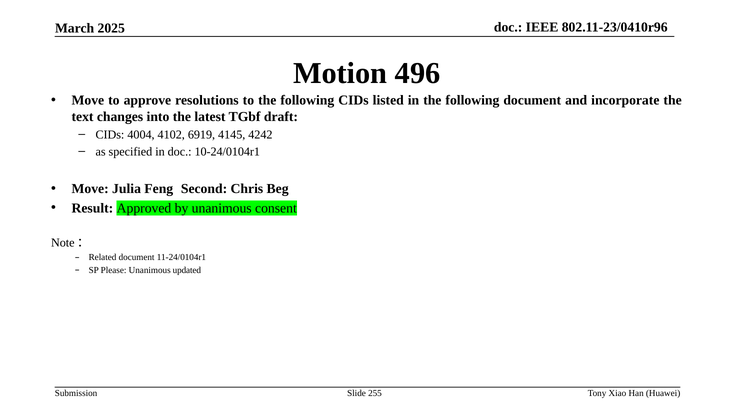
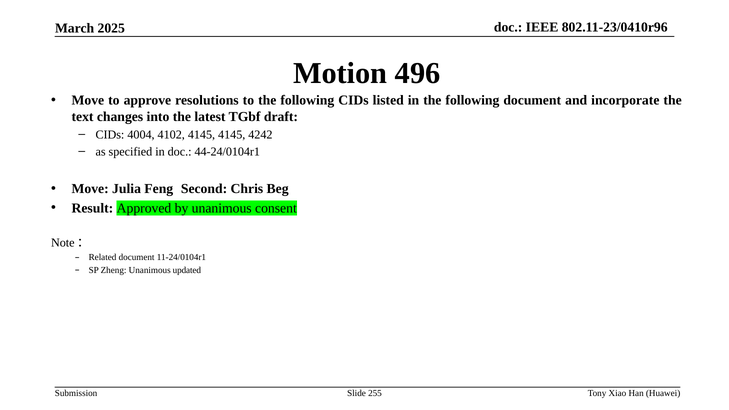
4102 6919: 6919 -> 4145
10-24/0104r1: 10-24/0104r1 -> 44-24/0104r1
Please: Please -> Zheng
